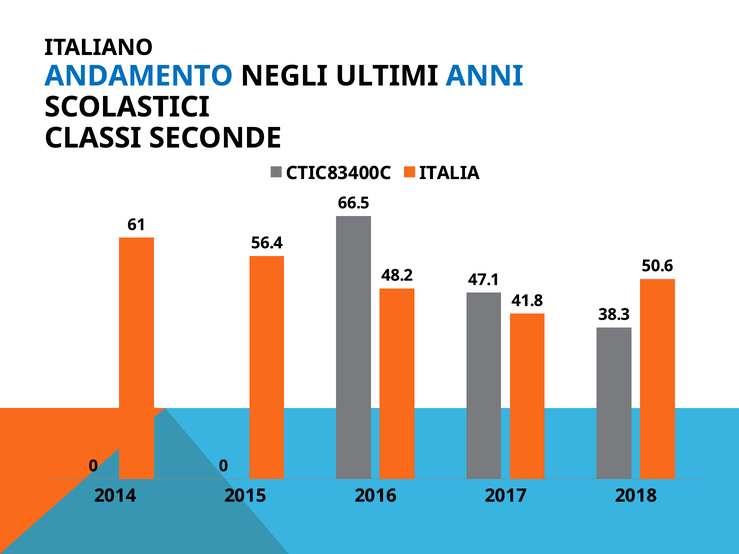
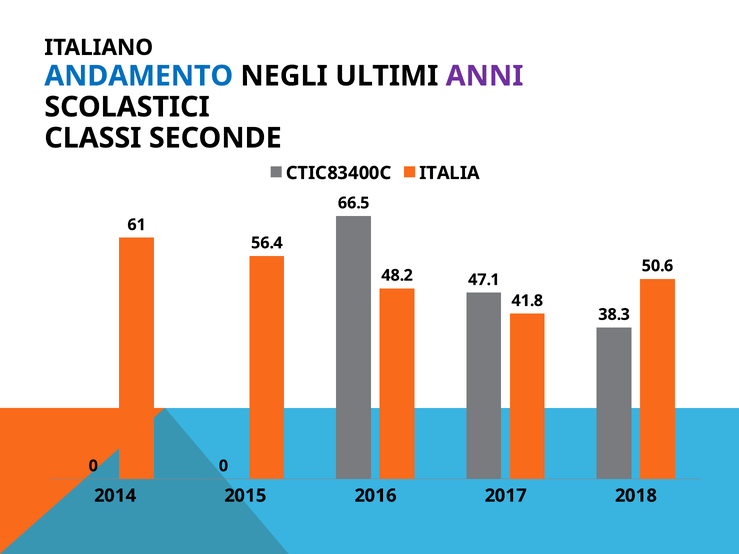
ANNI colour: blue -> purple
